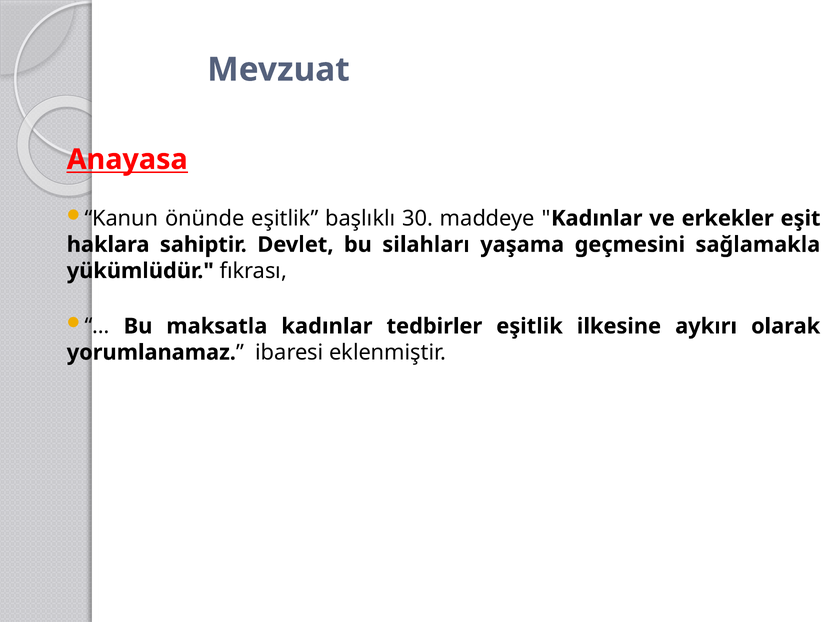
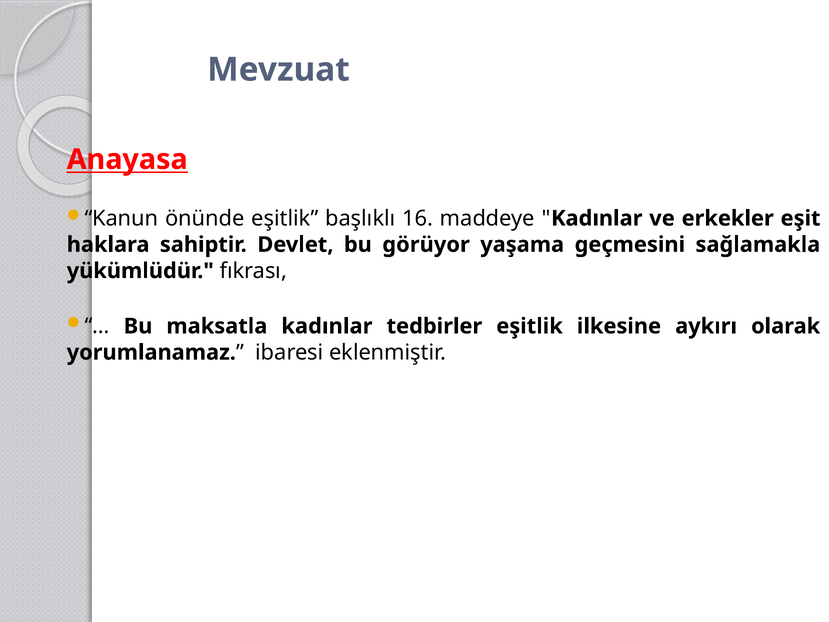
30: 30 -> 16
silahları: silahları -> görüyor
